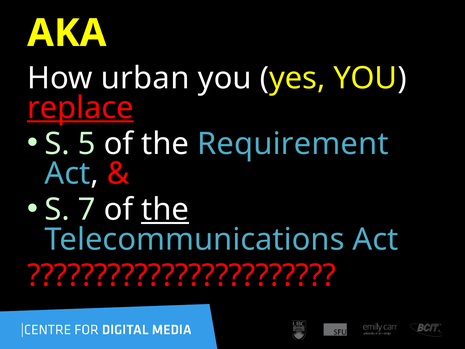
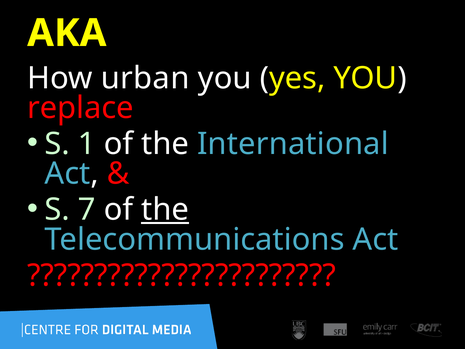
replace underline: present -> none
5: 5 -> 1
Requirement: Requirement -> International
